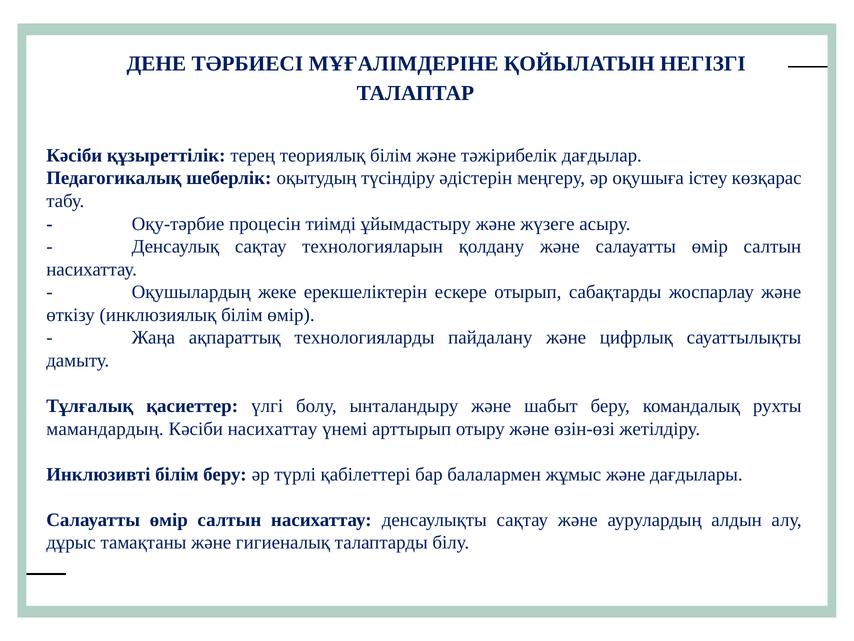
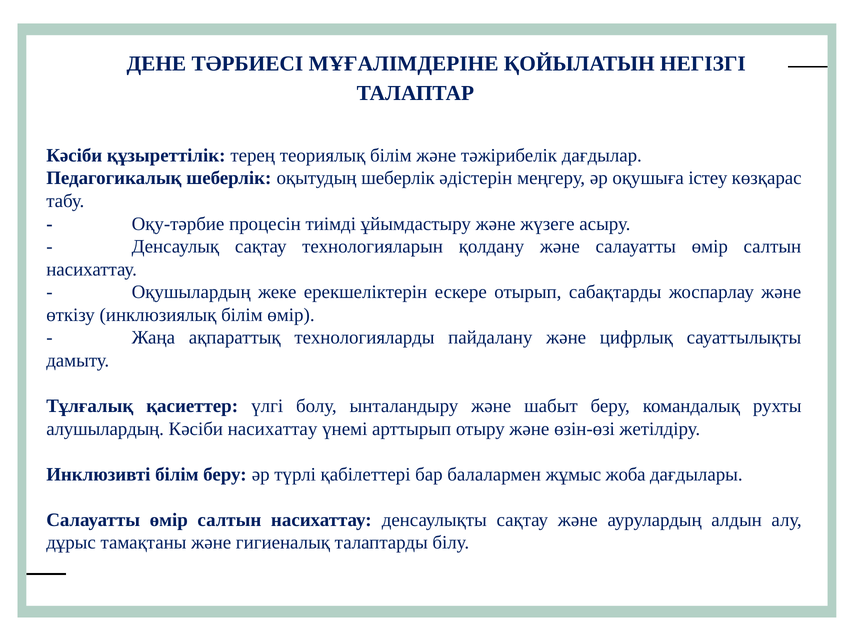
оқытудың түсіндіру: түсіндіру -> шеберлік
мамандардың: мамандардың -> алушылардың
жұмыс және: және -> жоба
